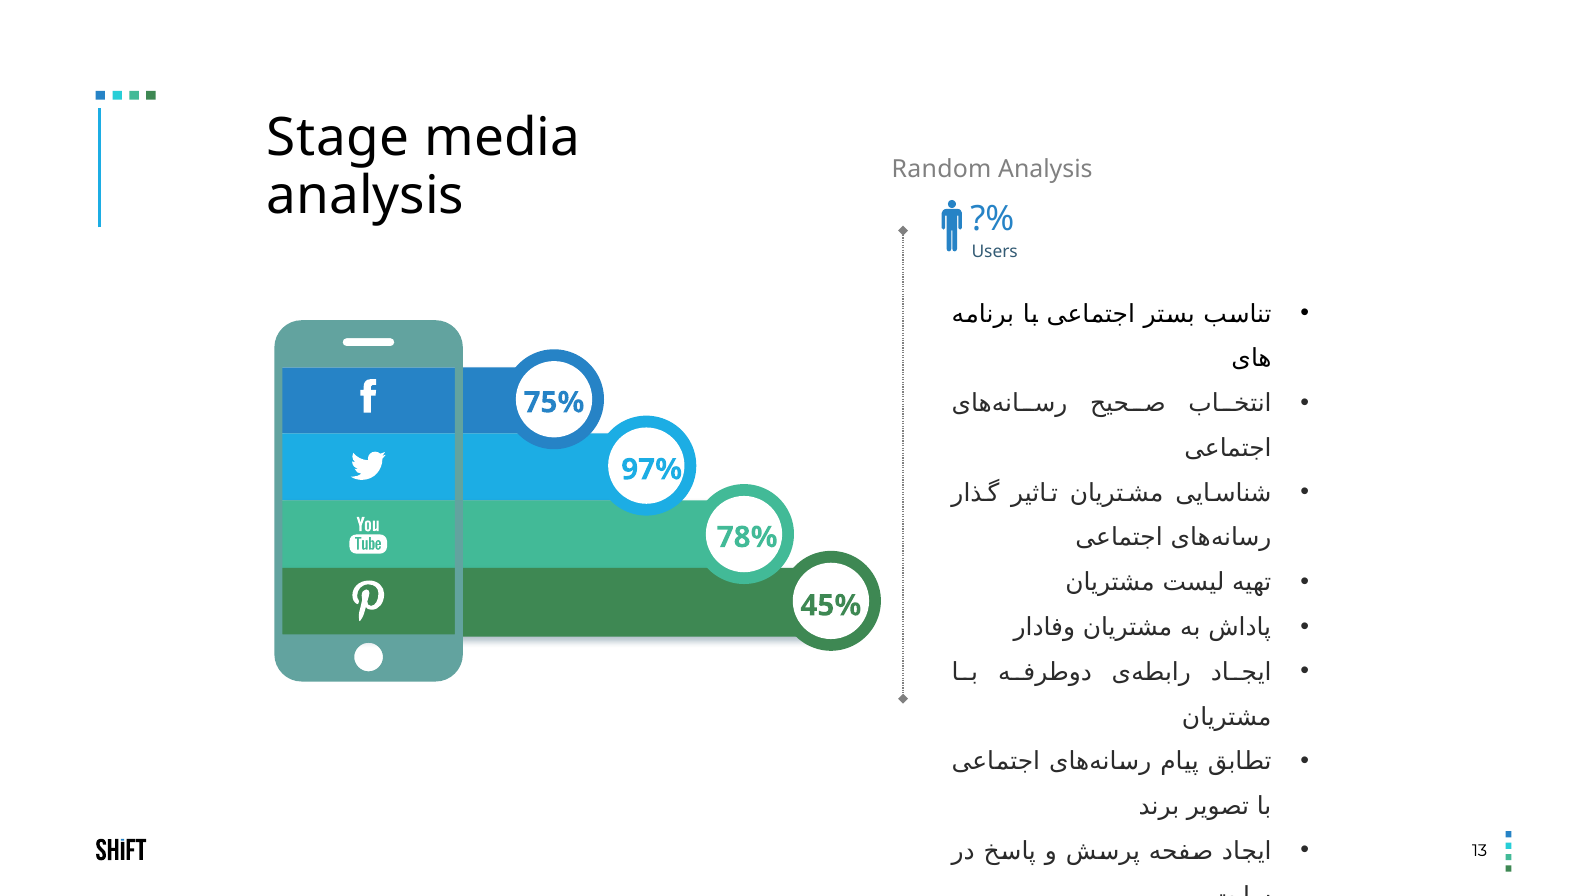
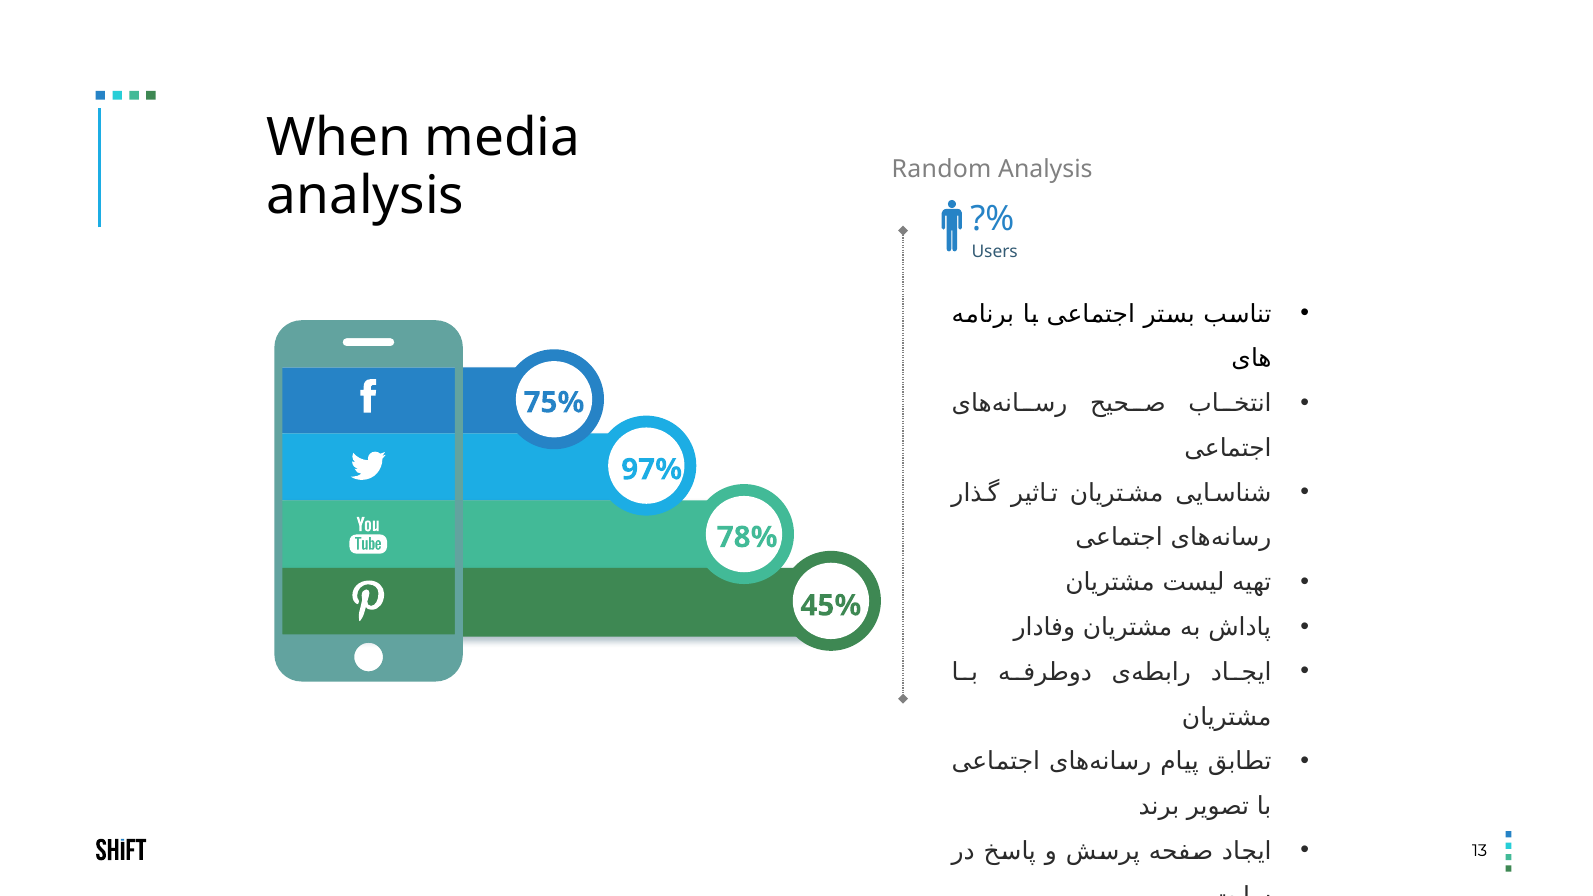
Stage: Stage -> When
